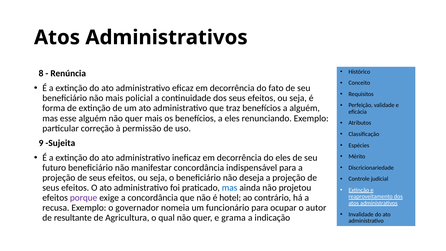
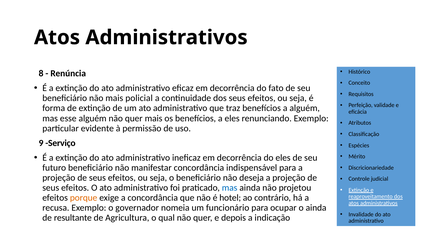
correção: correção -> evidente
Sujeita: Sujeita -> Serviço
porque colour: purple -> orange
o autor: autor -> ainda
grama: grama -> depois
